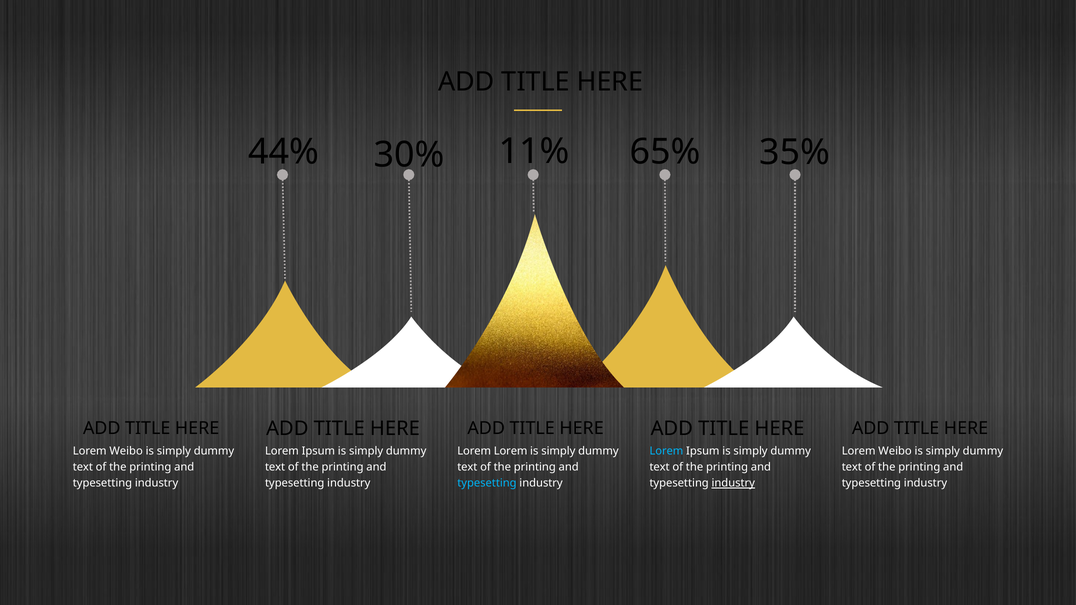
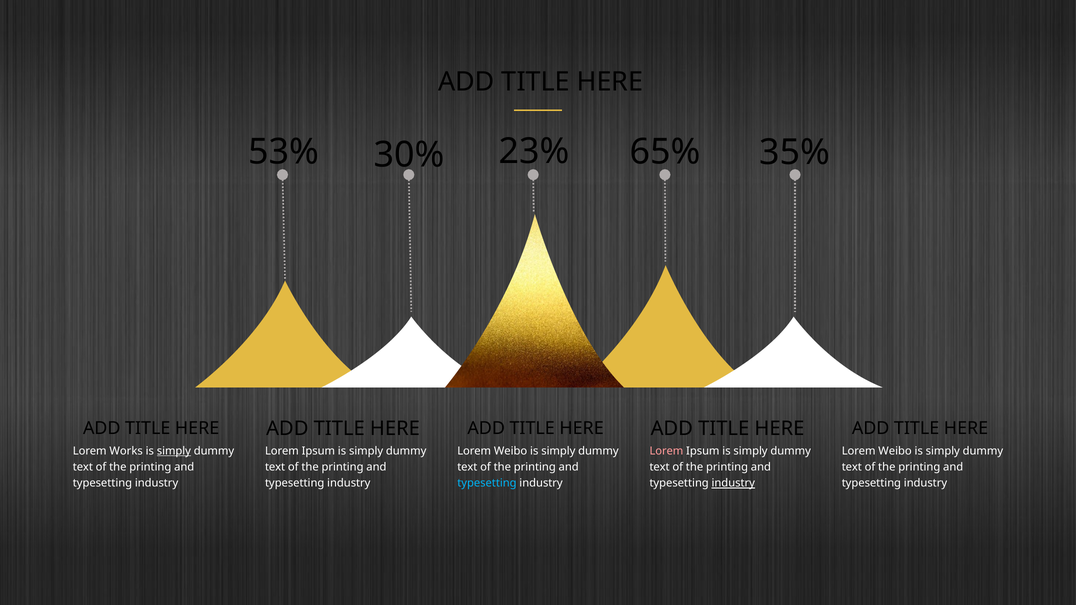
11%: 11% -> 23%
44%: 44% -> 53%
Weibo at (126, 451): Weibo -> Works
simply at (174, 451) underline: none -> present
Lorem at (511, 451): Lorem -> Weibo
Lorem at (666, 451) colour: light blue -> pink
